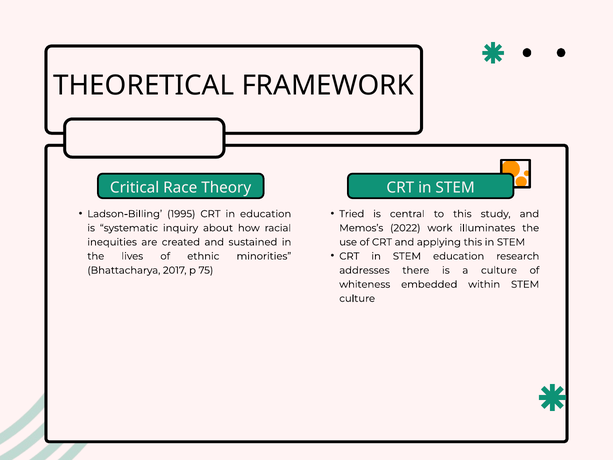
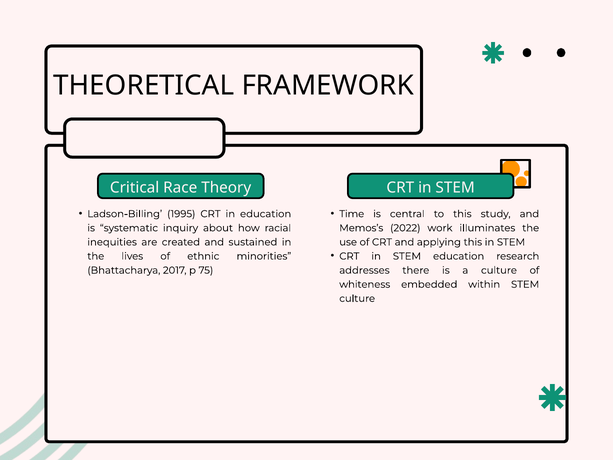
Tried: Tried -> Time
